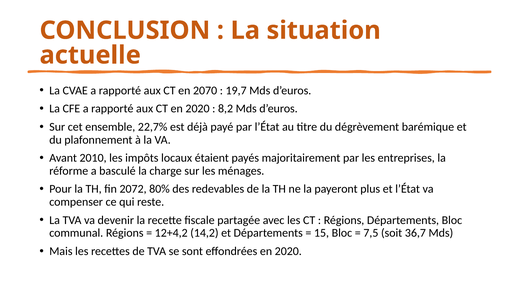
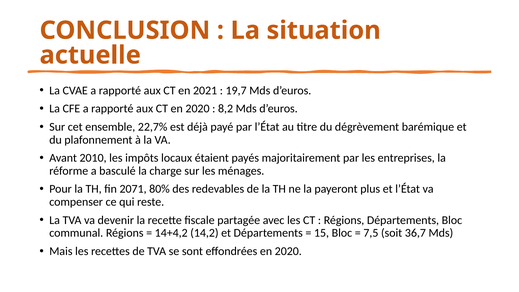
2070: 2070 -> 2021
2072: 2072 -> 2071
12+4,2: 12+4,2 -> 14+4,2
